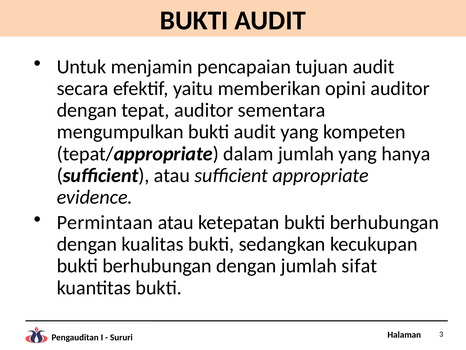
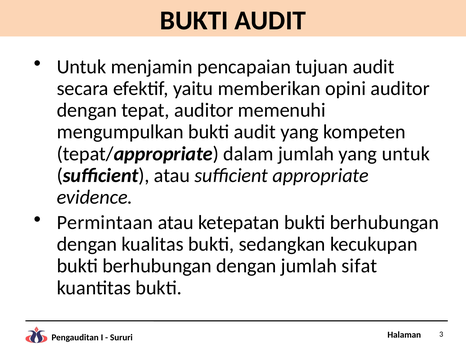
sementara: sementara -> memenuhi
yang hanya: hanya -> untuk
